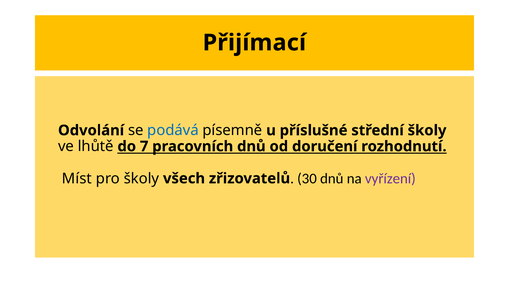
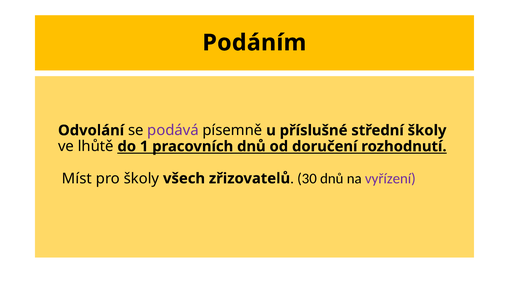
Přijímací: Přijímací -> Podáním
podává colour: blue -> purple
7: 7 -> 1
